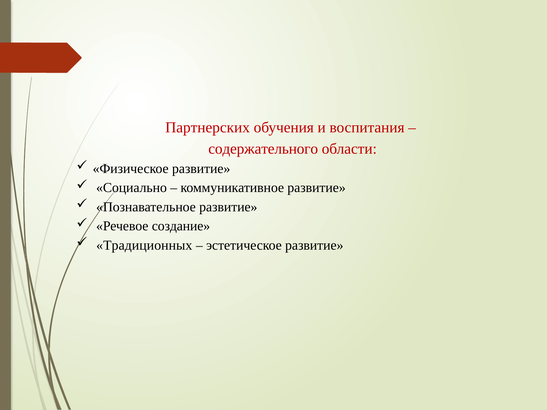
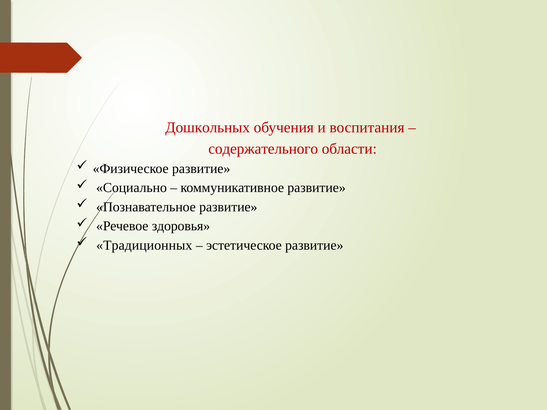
Партнерских: Партнерских -> Дошкольных
создание: создание -> здоровья
